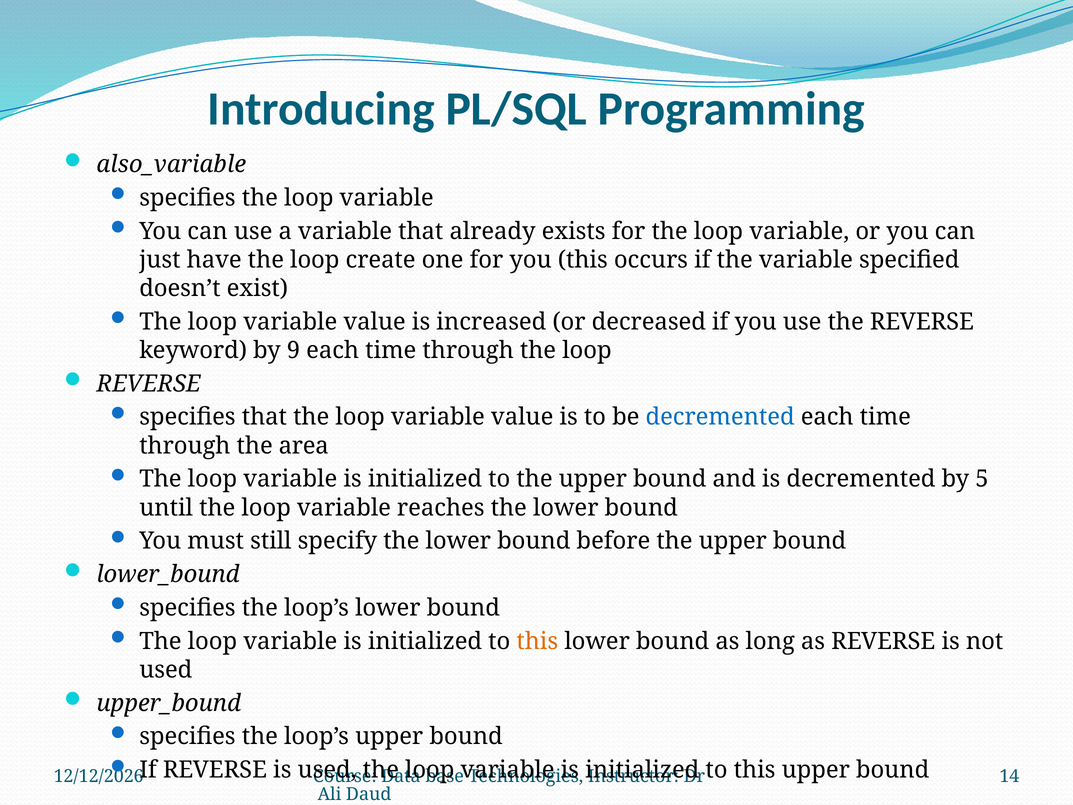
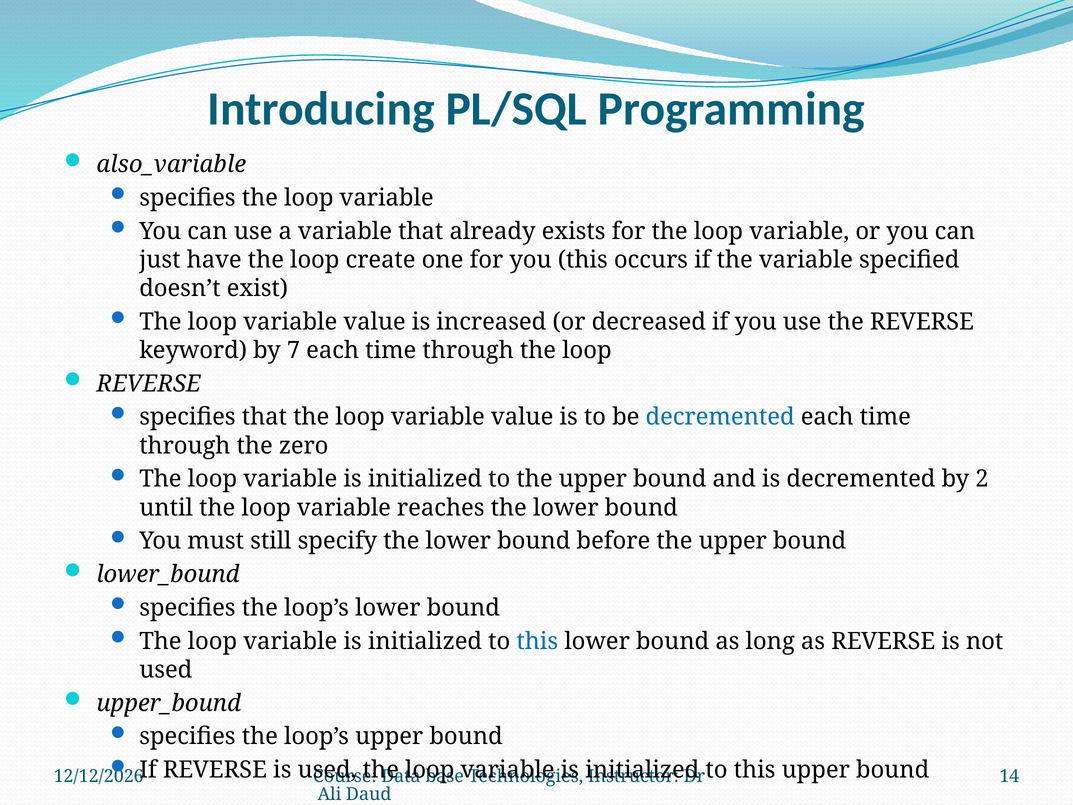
9: 9 -> 7
area: area -> zero
5: 5 -> 2
this at (537, 641) colour: orange -> blue
